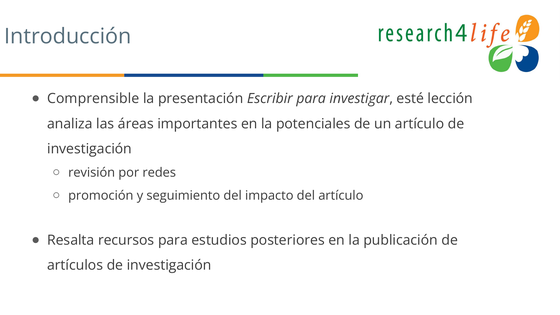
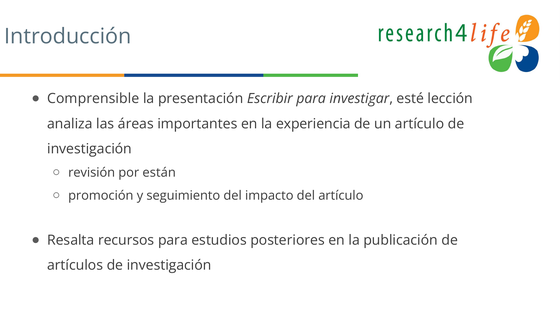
potenciales: potenciales -> experiencia
redes: redes -> están
